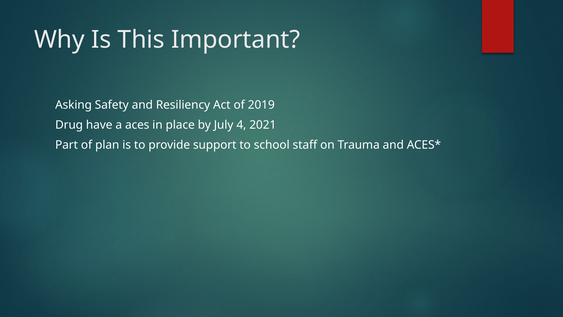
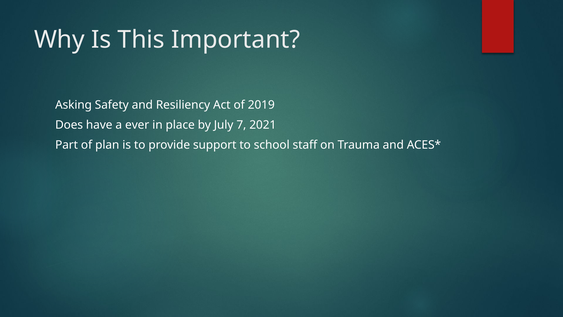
Drug: Drug -> Does
aces: aces -> ever
4: 4 -> 7
